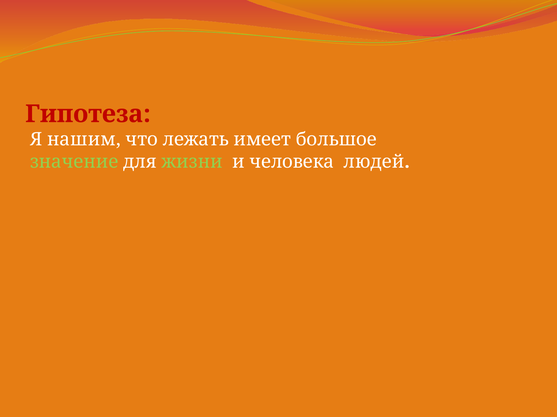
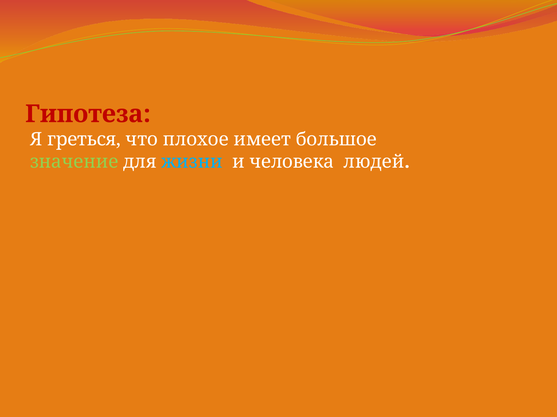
нашим: нашим -> греться
лежать: лежать -> плохое
жизни colour: light green -> light blue
